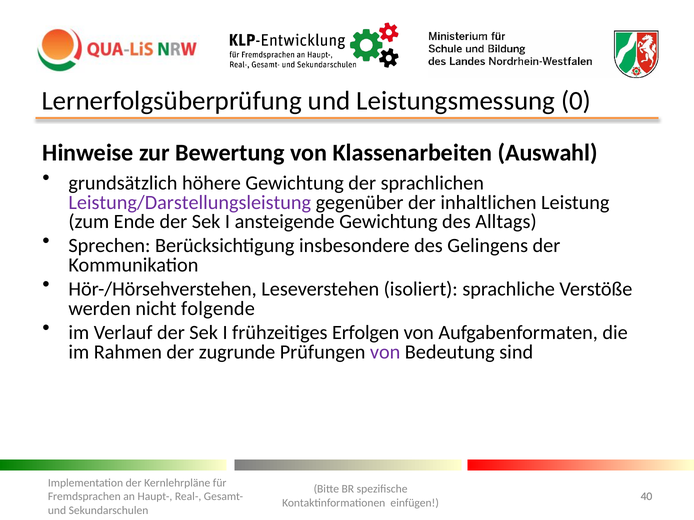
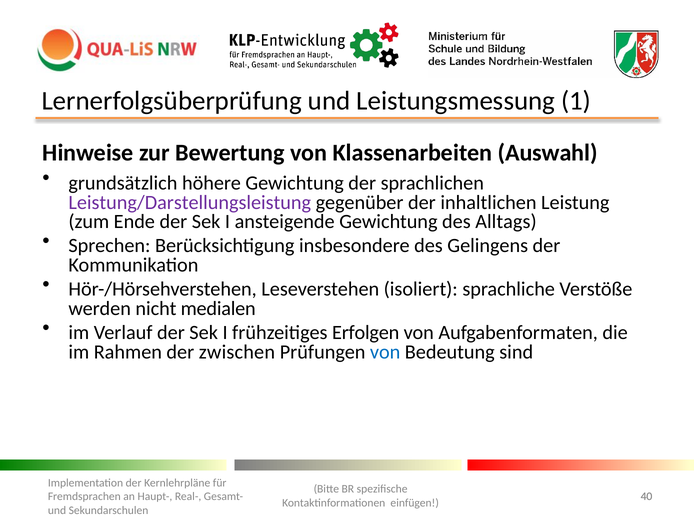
0: 0 -> 1
folgende: folgende -> medialen
zugrunde: zugrunde -> zwischen
von at (385, 352) colour: purple -> blue
